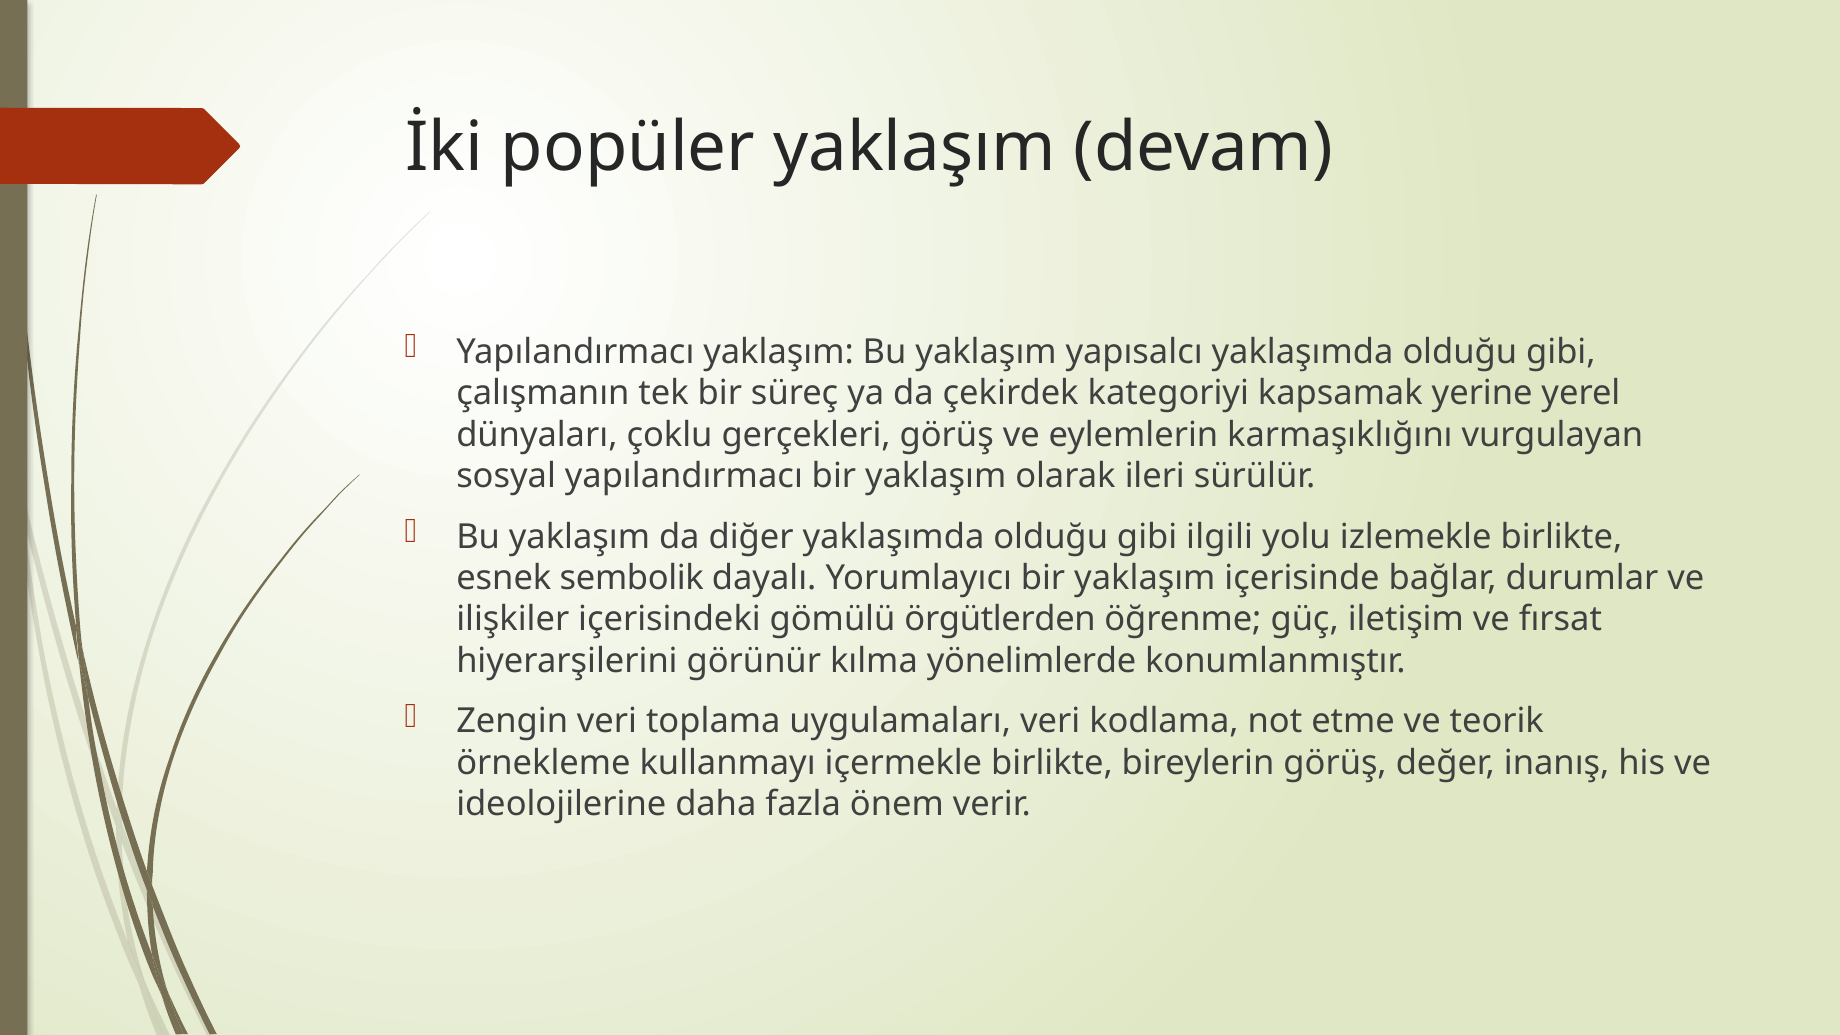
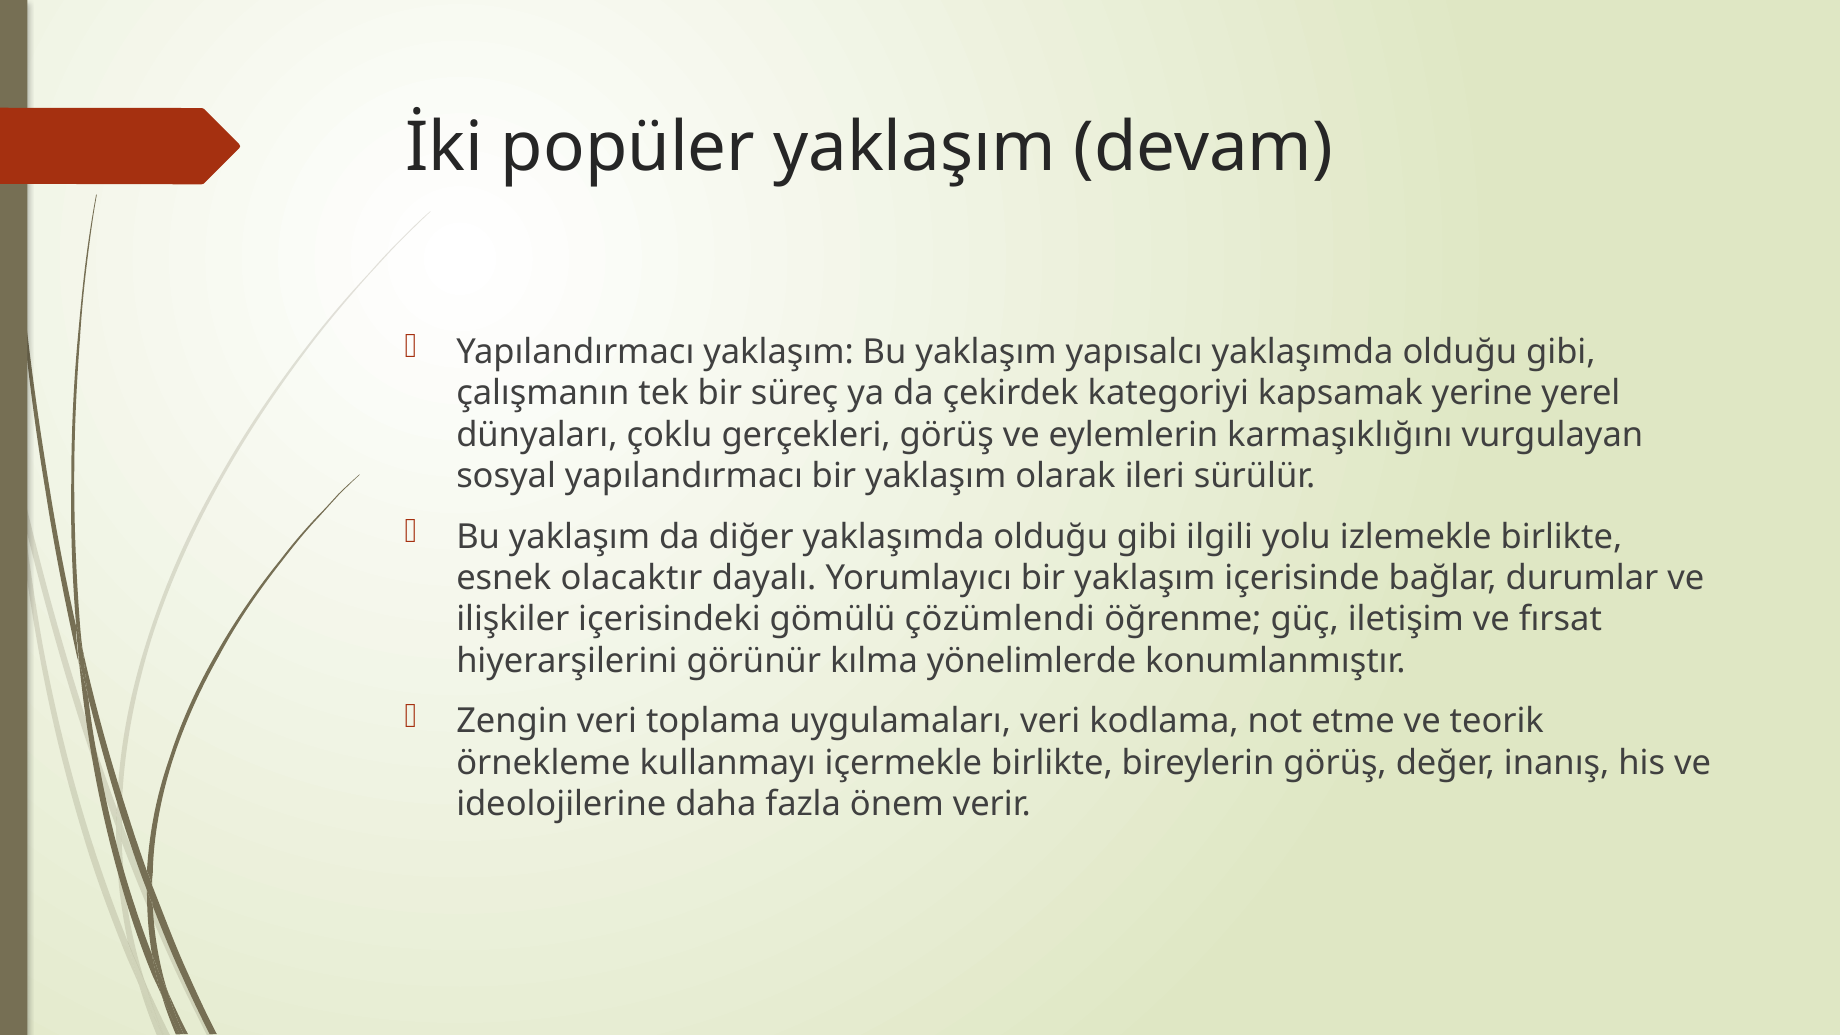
sembolik: sembolik -> olacaktır
örgütlerden: örgütlerden -> çözümlendi
